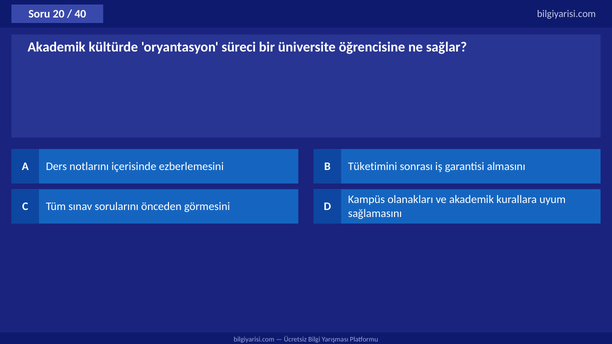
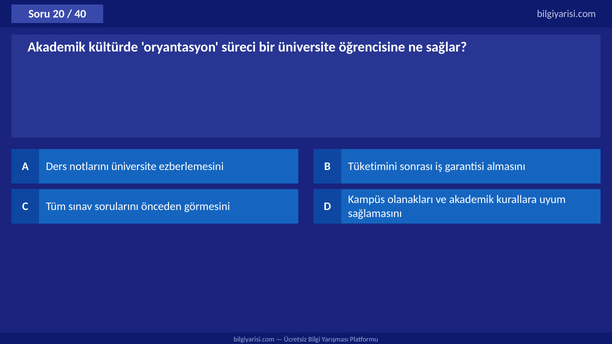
notlarını içerisinde: içerisinde -> üniversite
